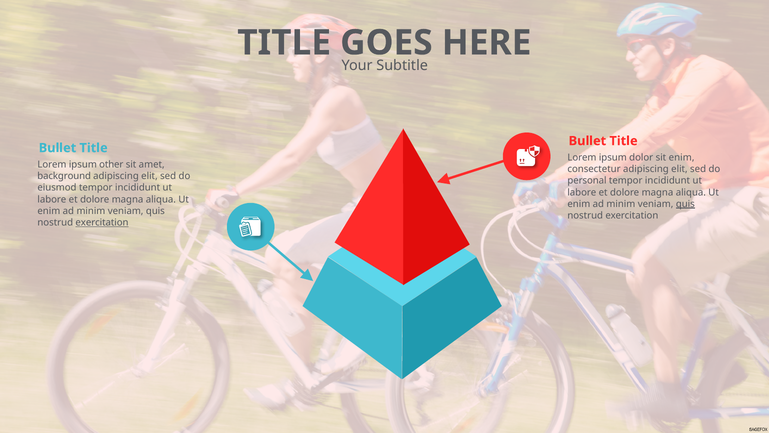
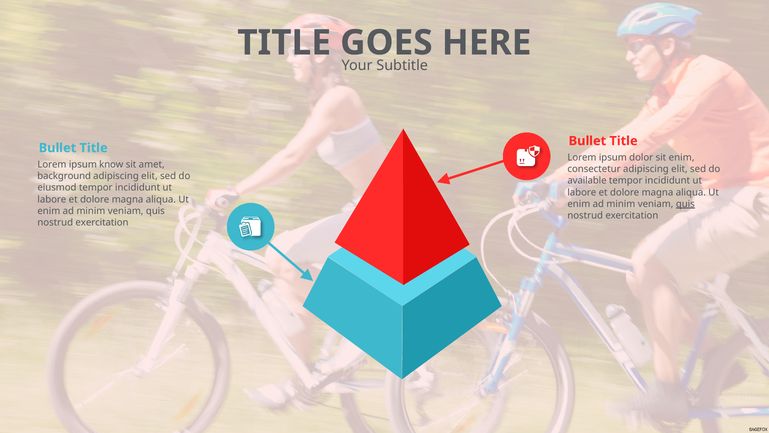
other: other -> know
personal: personal -> available
exercitation at (102, 222) underline: present -> none
